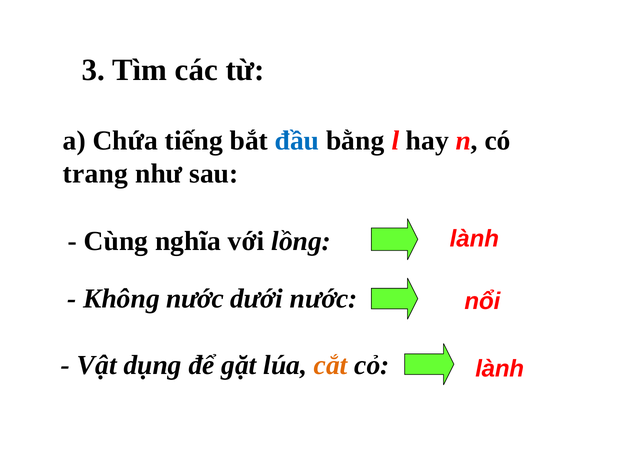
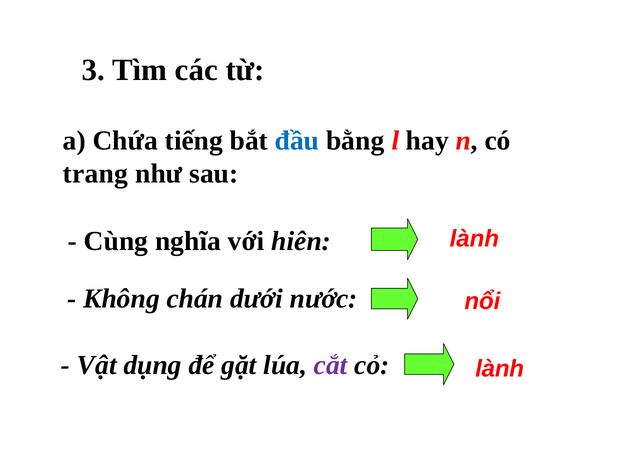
lồng: lồng -> hiên
Không nước: nước -> chán
cắt colour: orange -> purple
